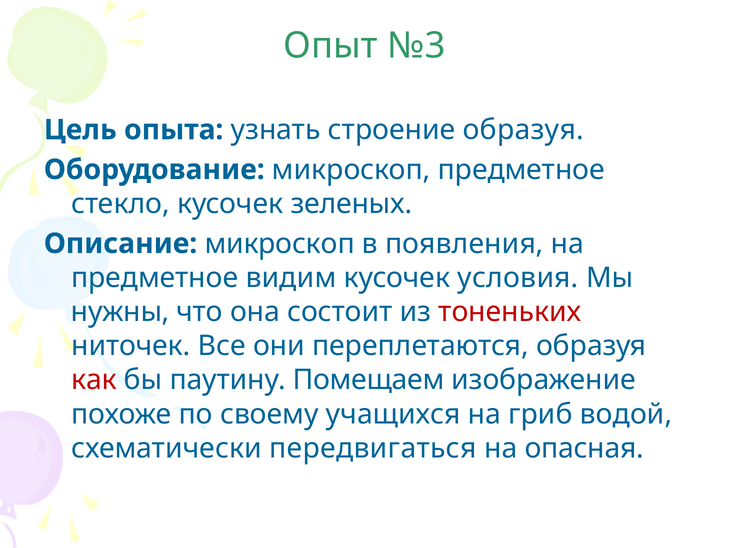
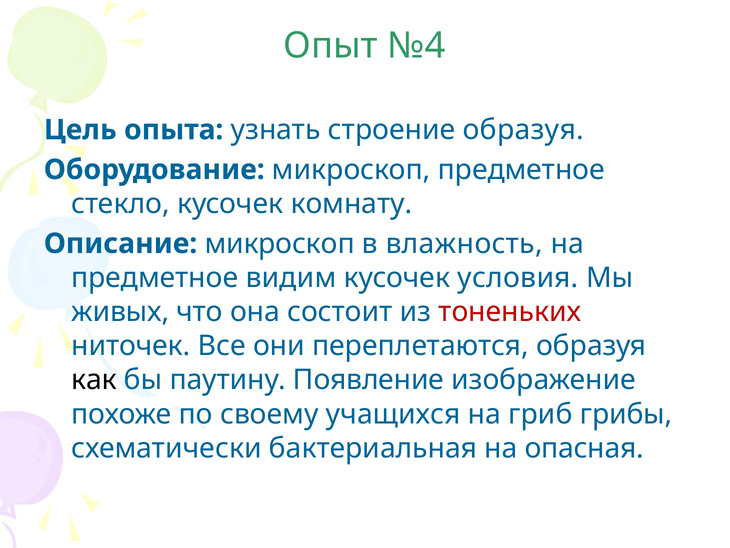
№3: №3 -> №4
зеленых: зеленых -> комнату
появления: появления -> влажность
нужны: нужны -> живых
как colour: red -> black
Помещаем: Помещаем -> Появление
водой: водой -> грибы
передвигаться: передвигаться -> бактериальная
